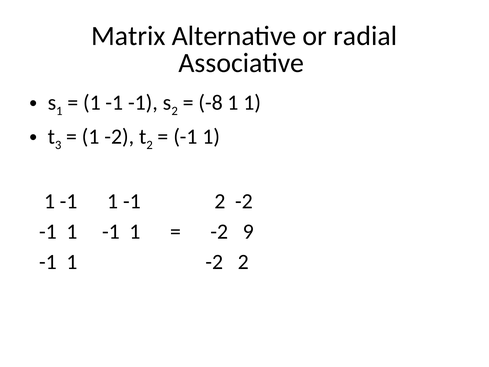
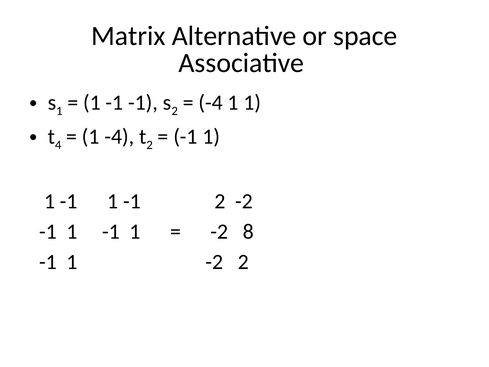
radial: radial -> space
-8 at (211, 103): -8 -> -4
3: 3 -> 4
-2 at (119, 137): -2 -> -4
9: 9 -> 8
